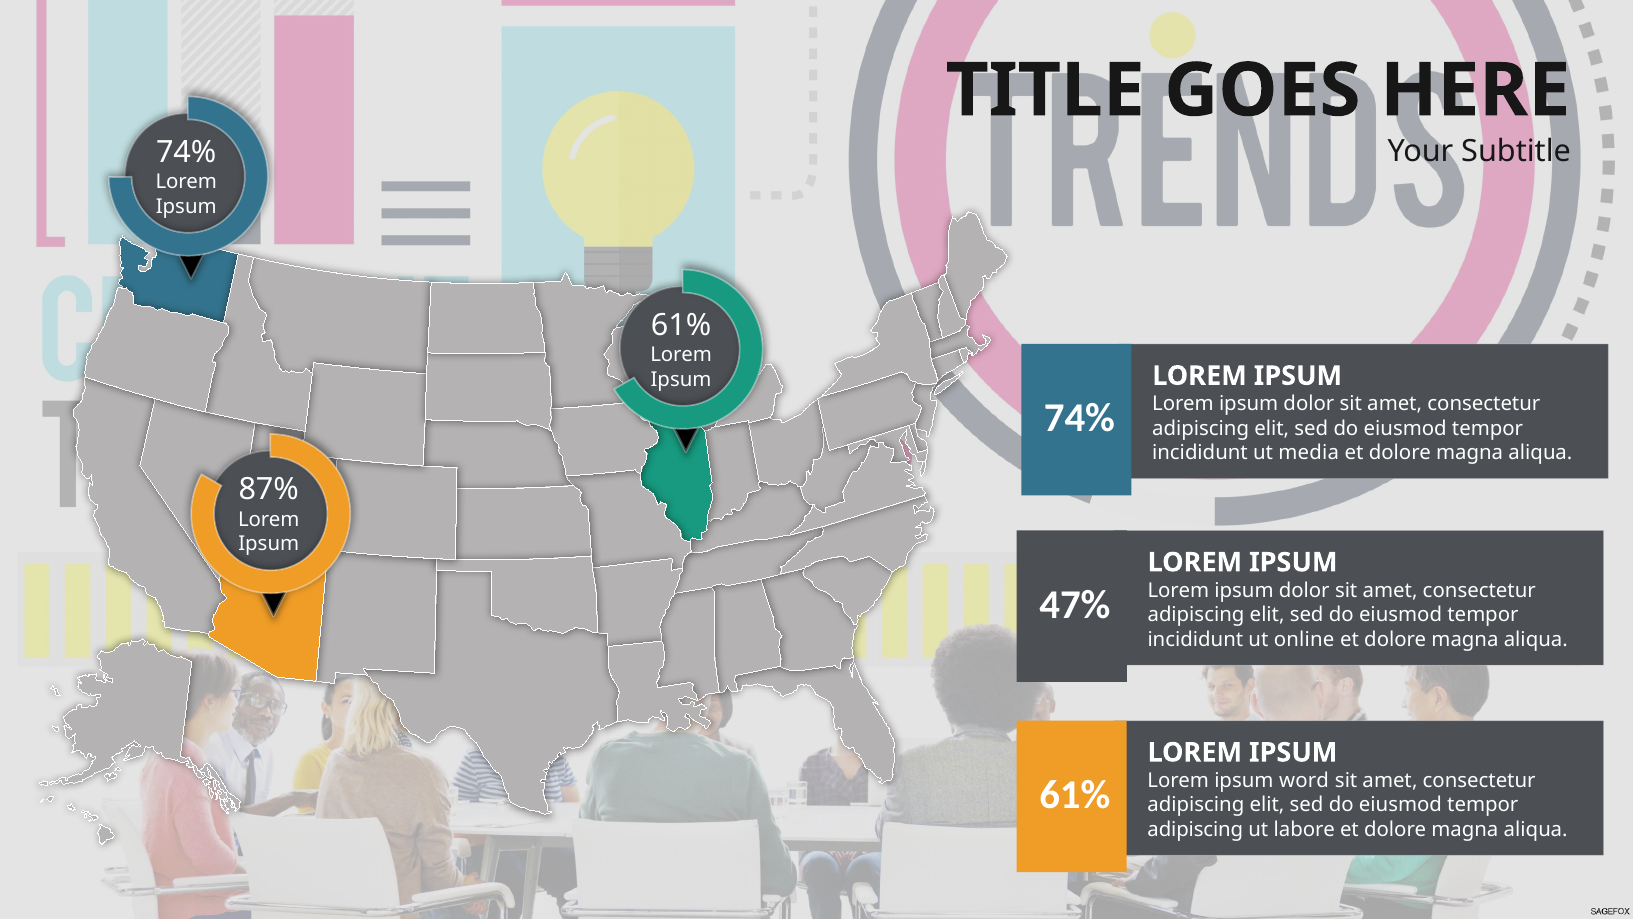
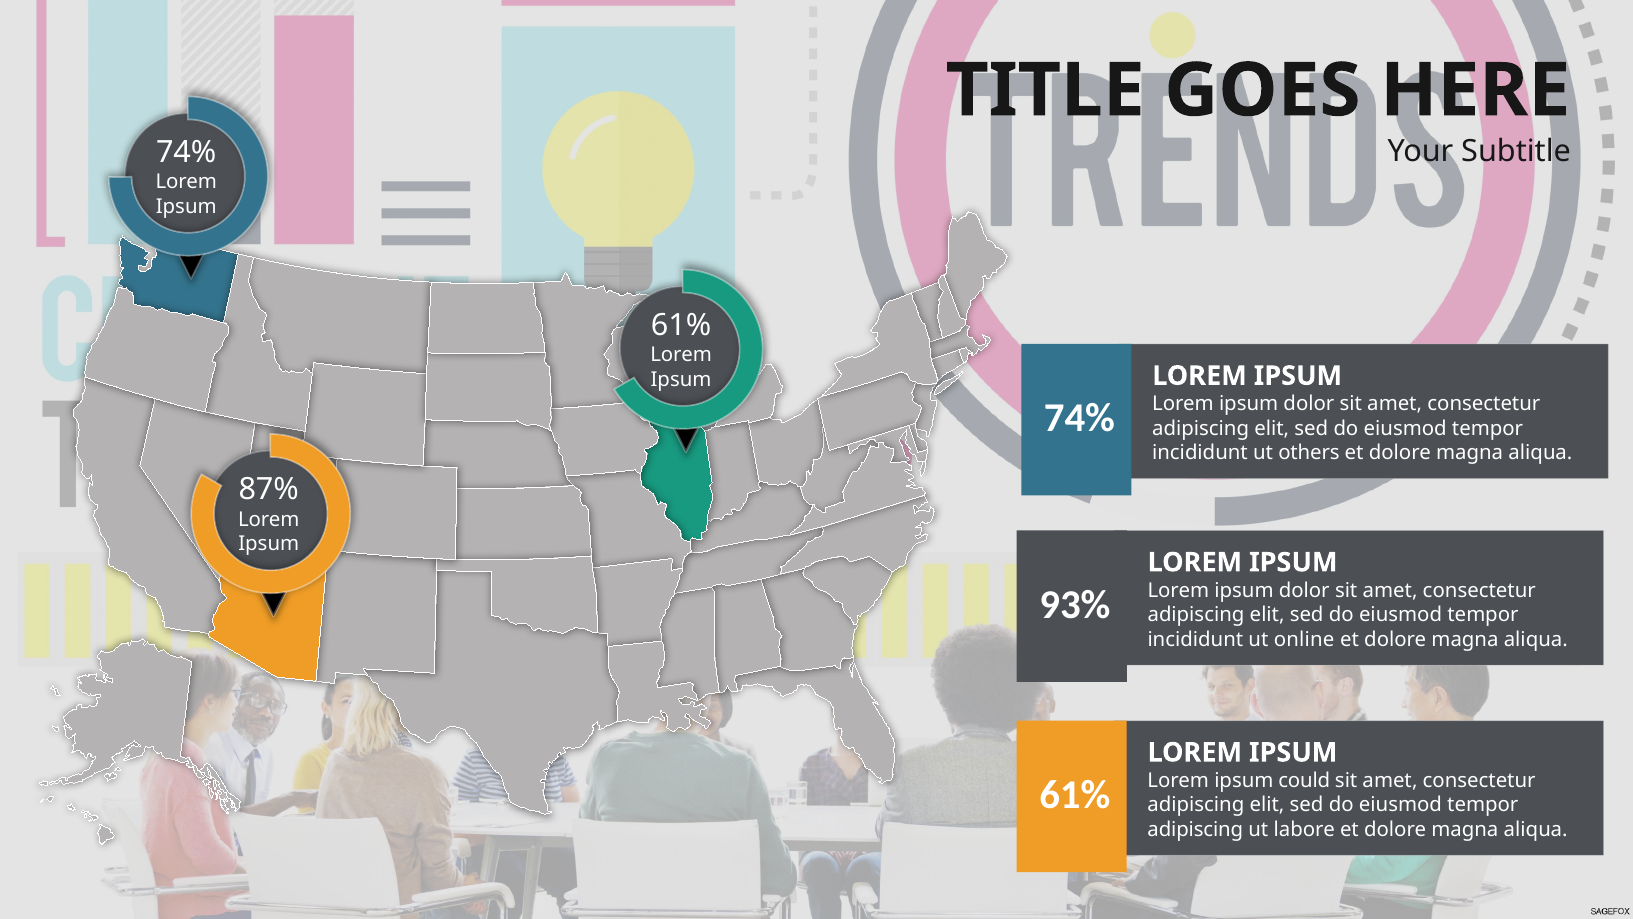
media: media -> others
47%: 47% -> 93%
word: word -> could
